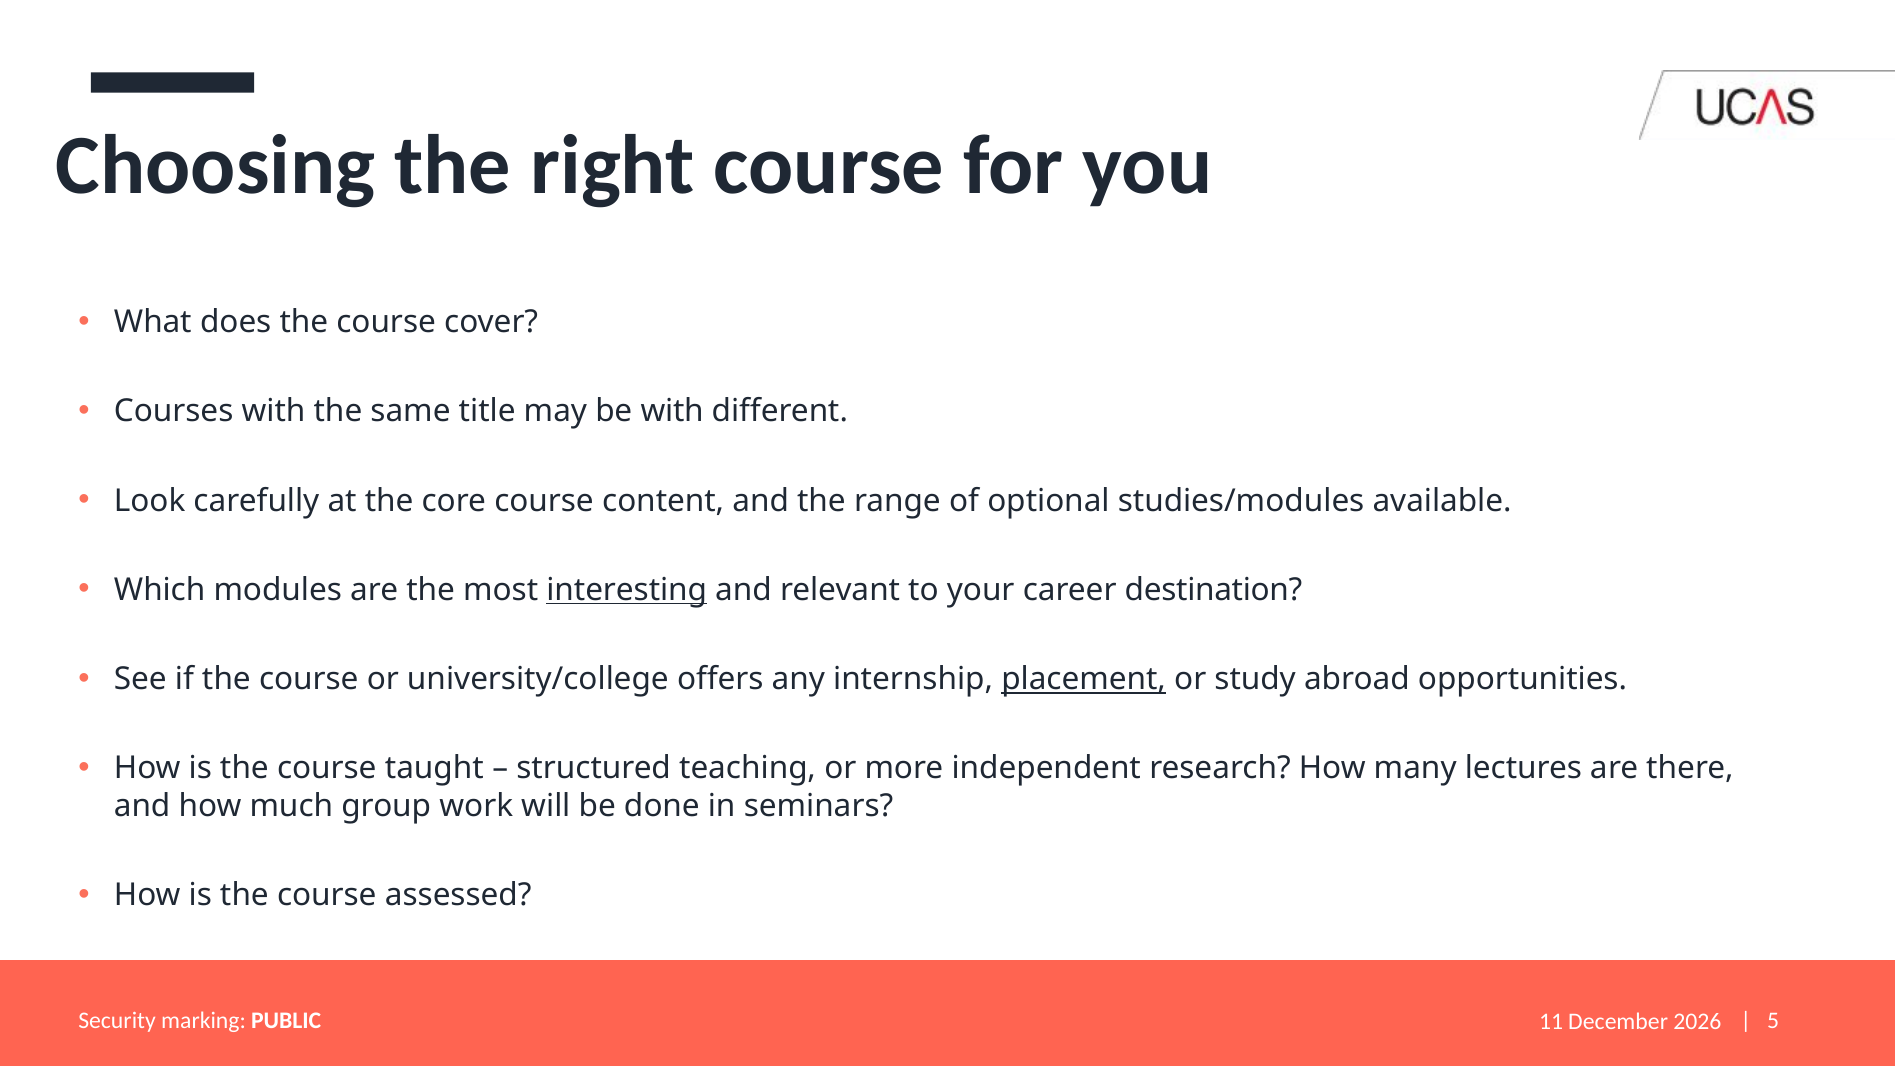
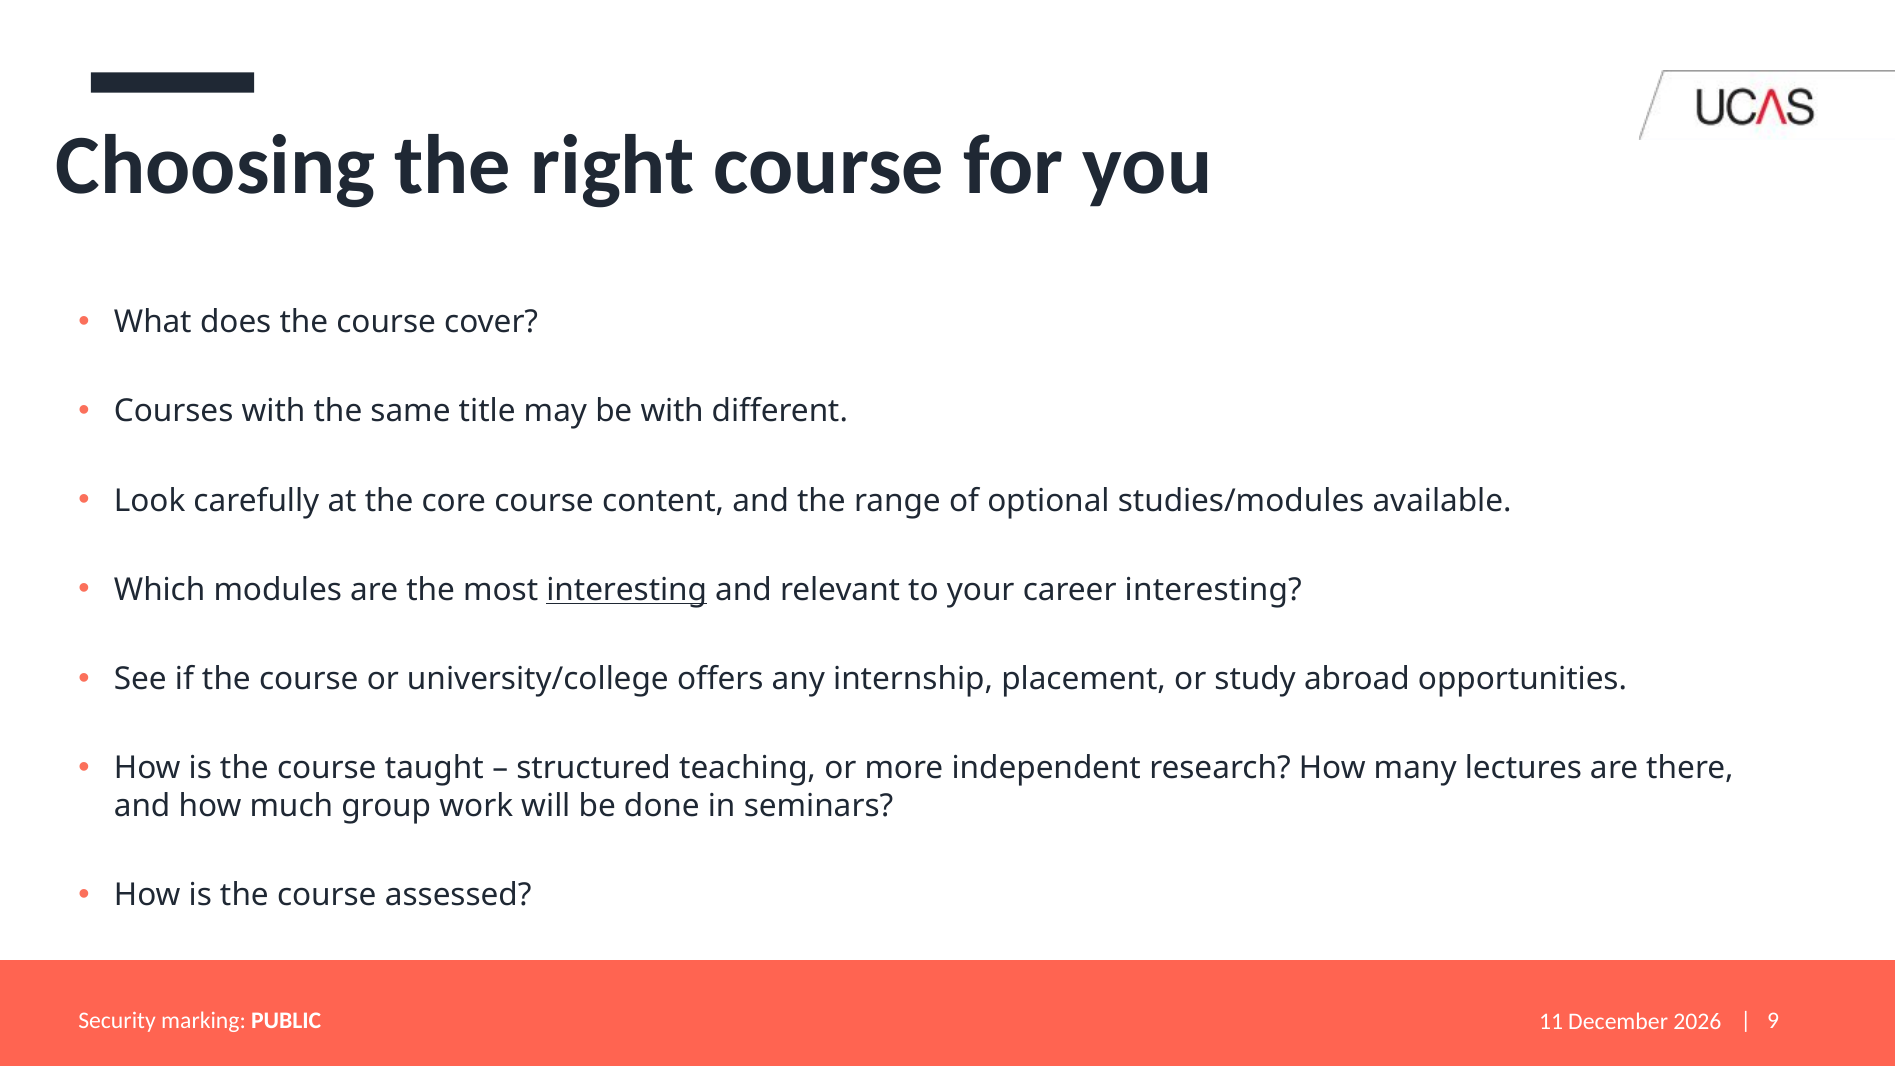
career destination: destination -> interesting
placement underline: present -> none
5: 5 -> 9
